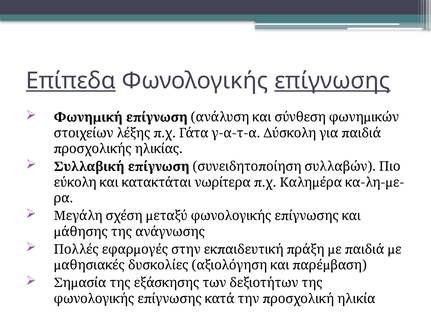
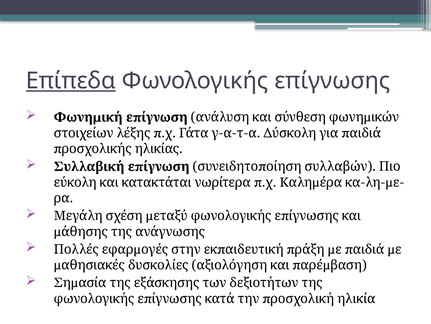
επίγνωσης underline: present -> none
